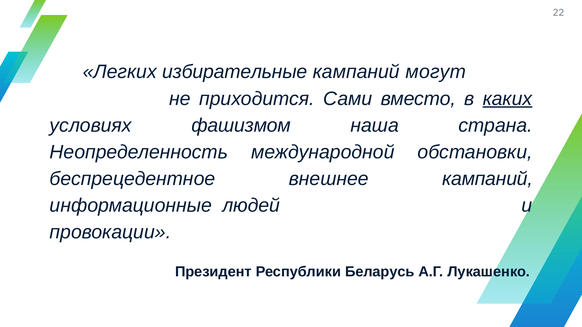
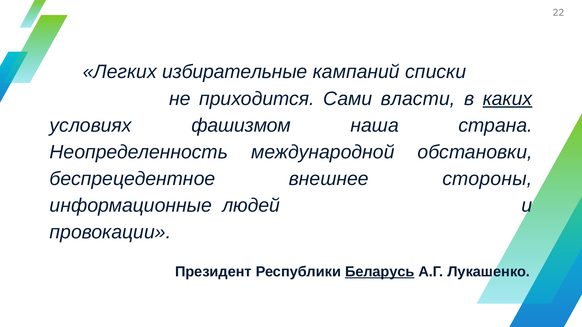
могут: могут -> списки
вместо: вместо -> власти
внешнее кампаний: кампаний -> стороны
Беларусь underline: none -> present
